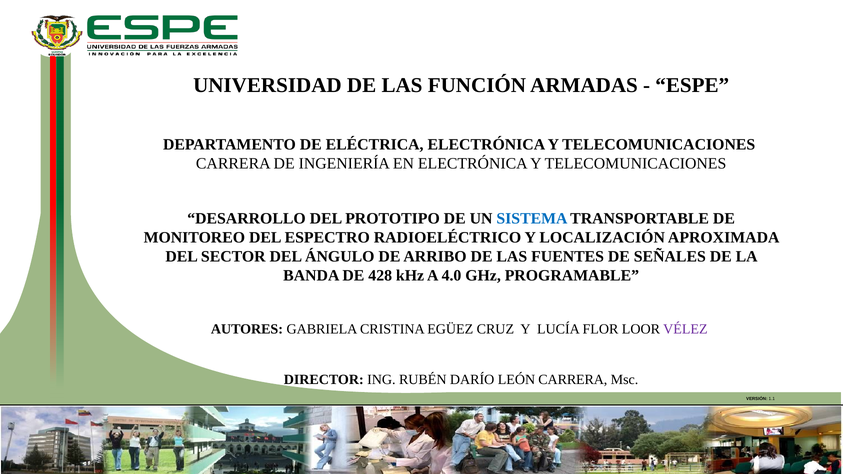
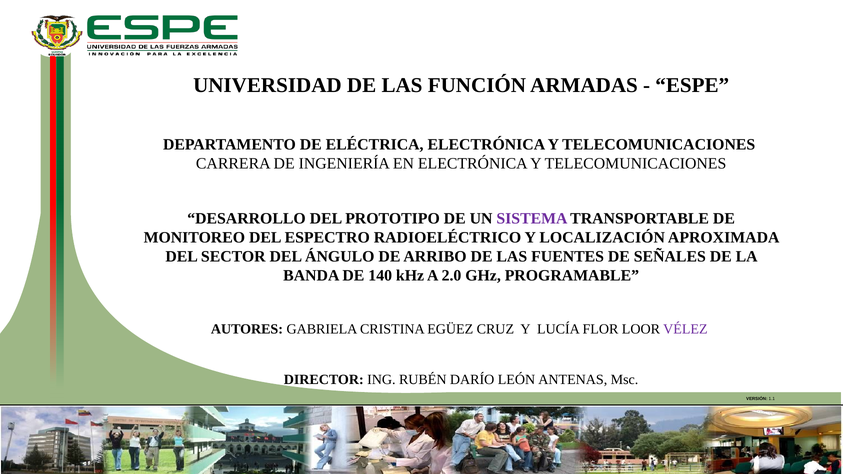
SISTEMA colour: blue -> purple
428: 428 -> 140
4.0: 4.0 -> 2.0
LEÓN CARRERA: CARRERA -> ANTENAS
